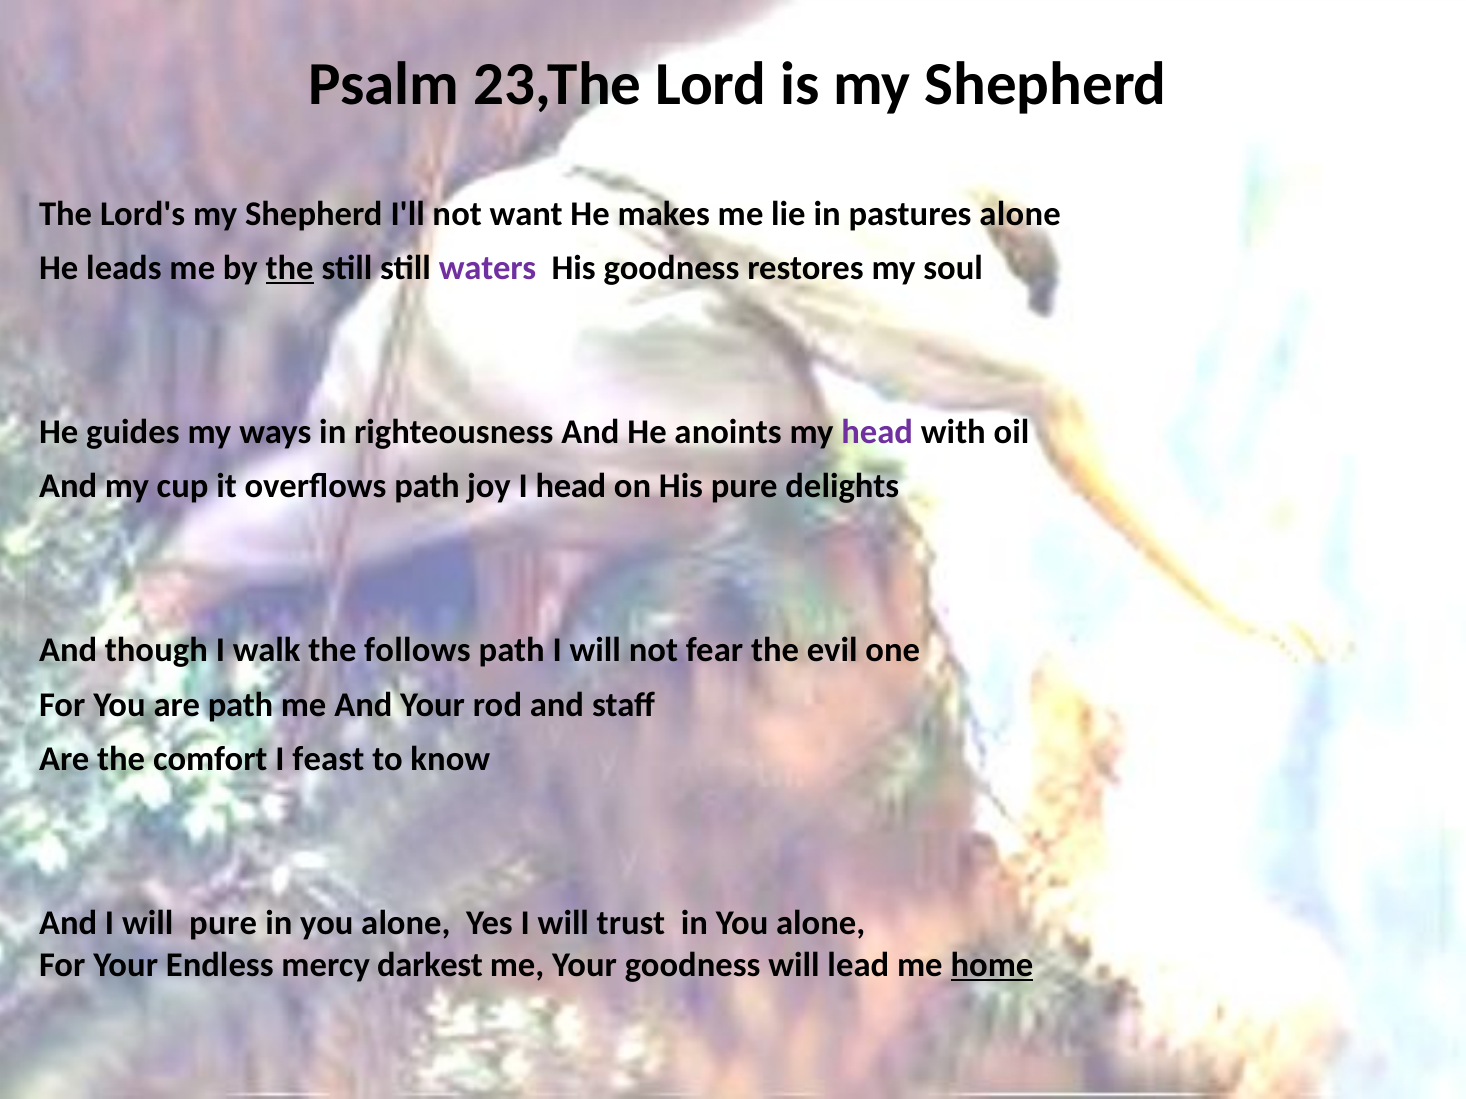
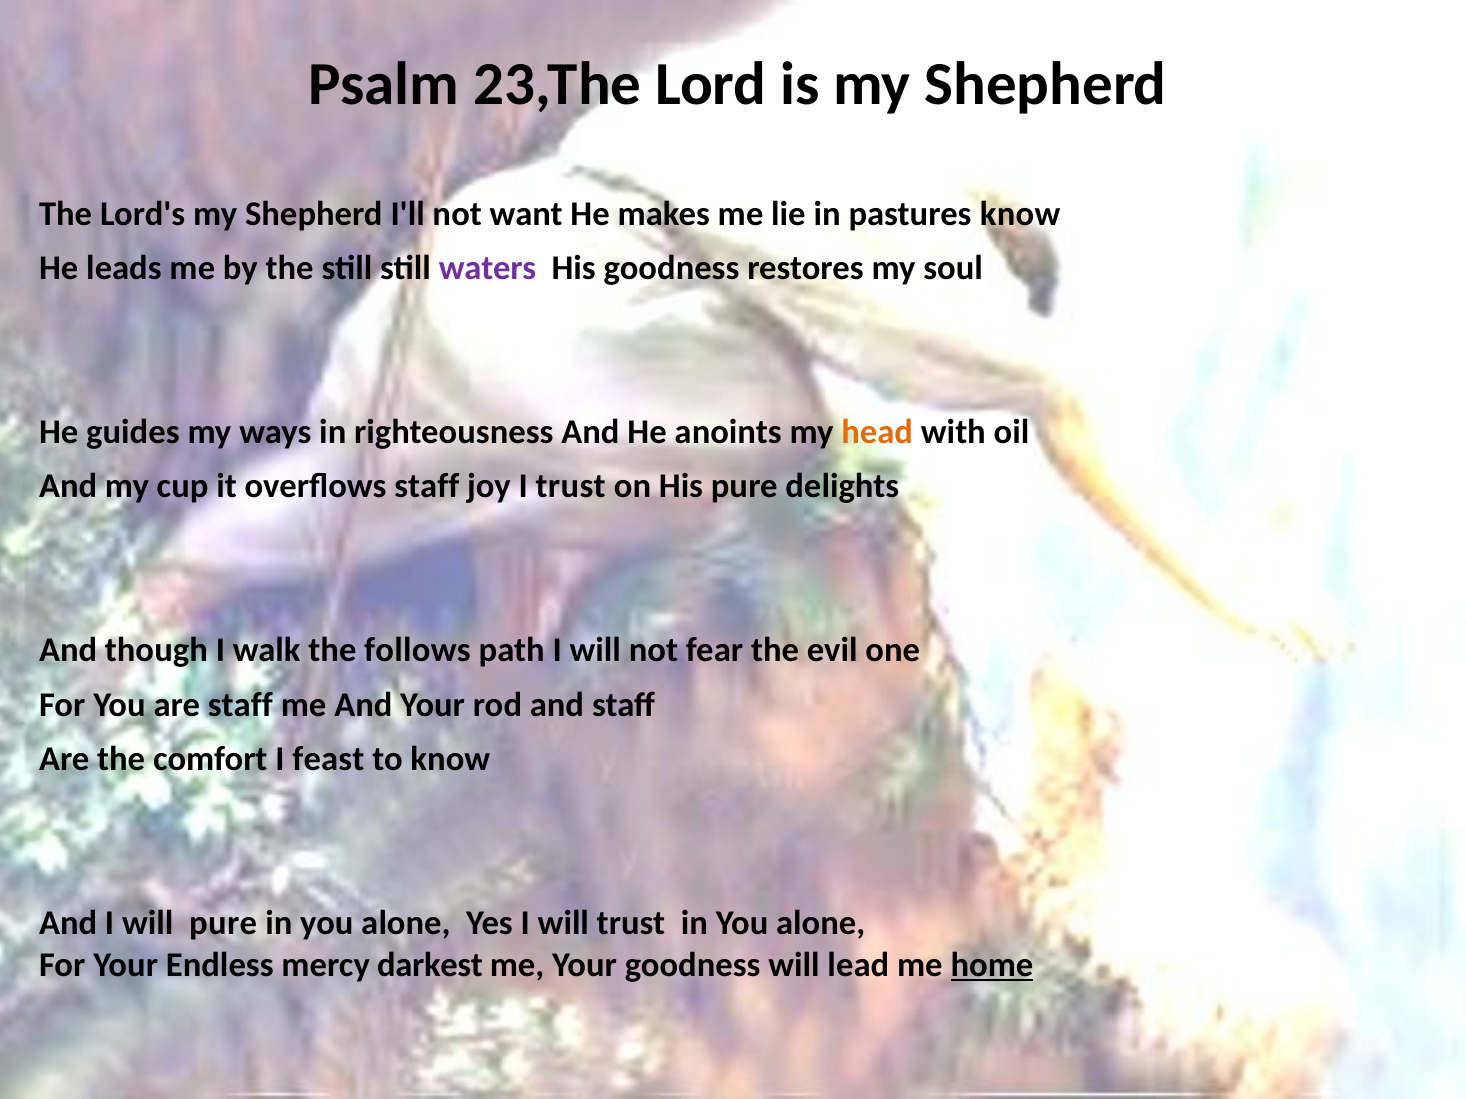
pastures alone: alone -> know
the at (290, 268) underline: present -> none
head at (877, 432) colour: purple -> orange
overflows path: path -> staff
I head: head -> trust
are path: path -> staff
